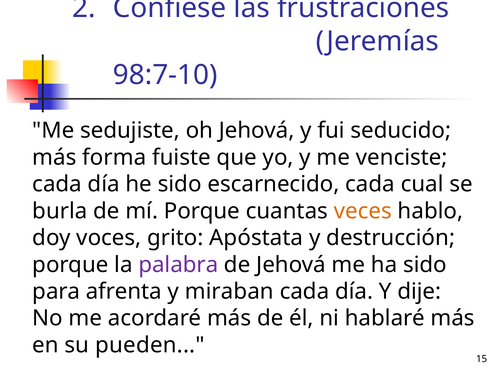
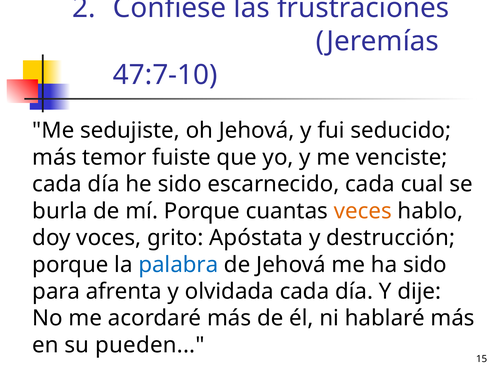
98:7-10: 98:7-10 -> 47:7-10
forma: forma -> temor
palabra colour: purple -> blue
miraban: miraban -> olvidada
